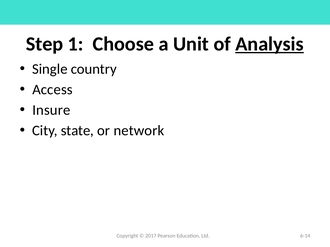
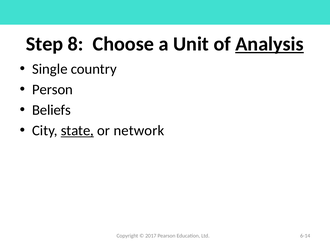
1: 1 -> 8
Access: Access -> Person
Insure: Insure -> Beliefs
state underline: none -> present
